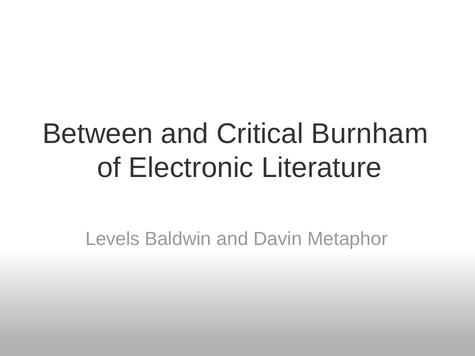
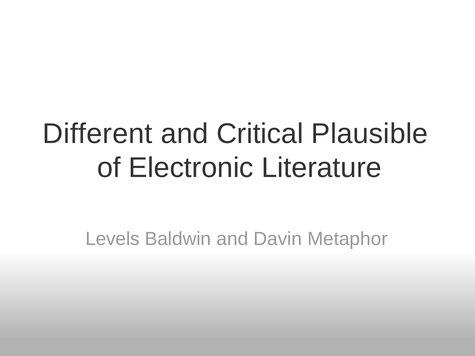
Between: Between -> Different
Burnham: Burnham -> Plausible
